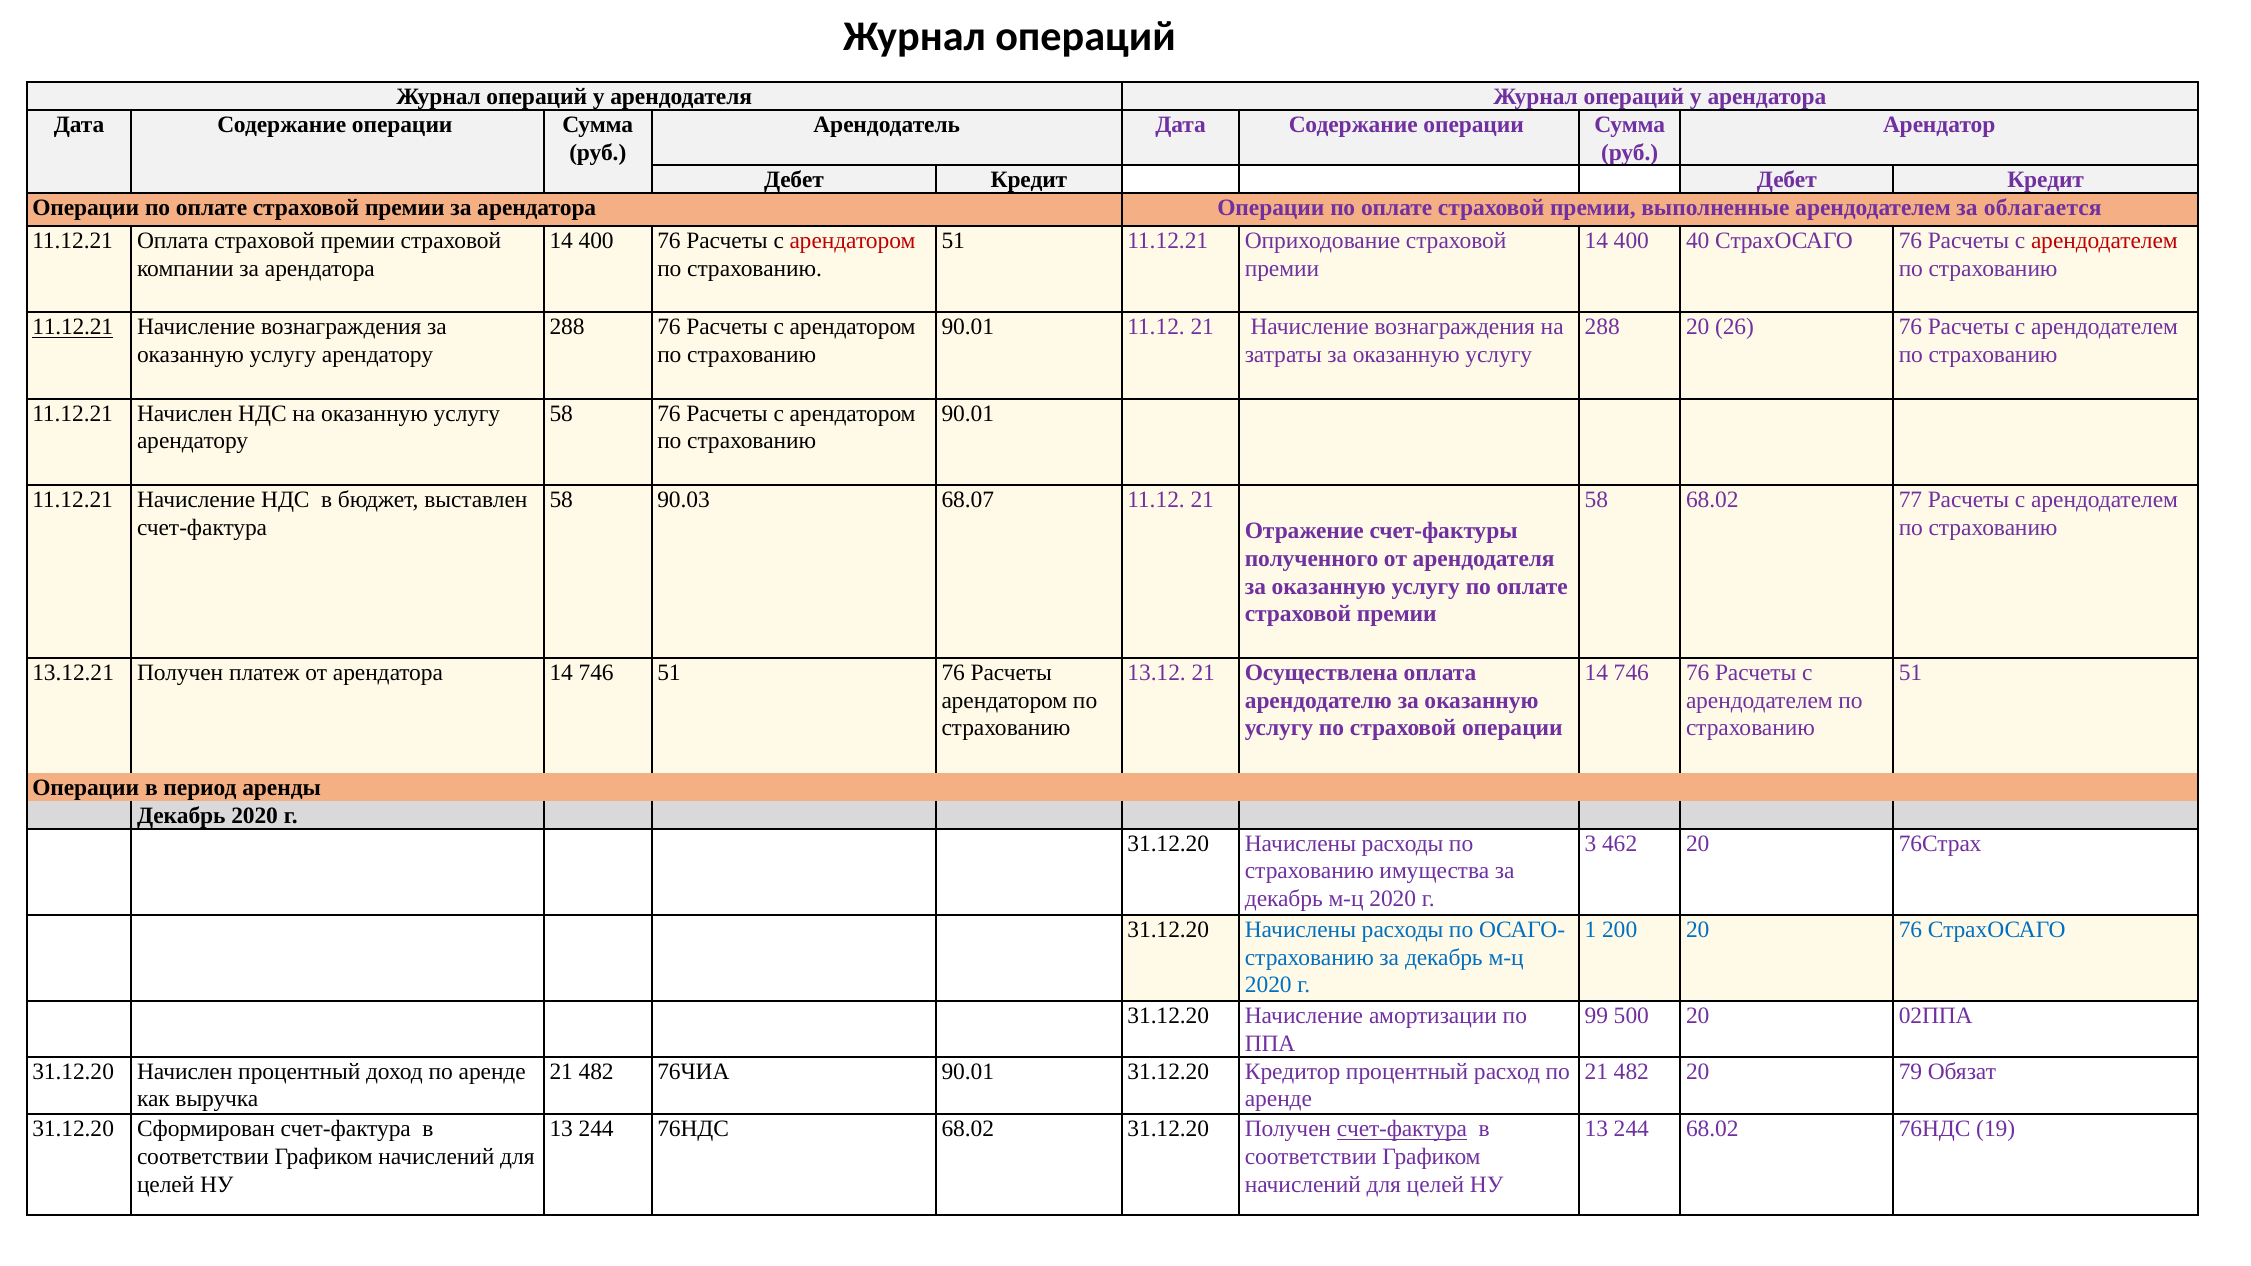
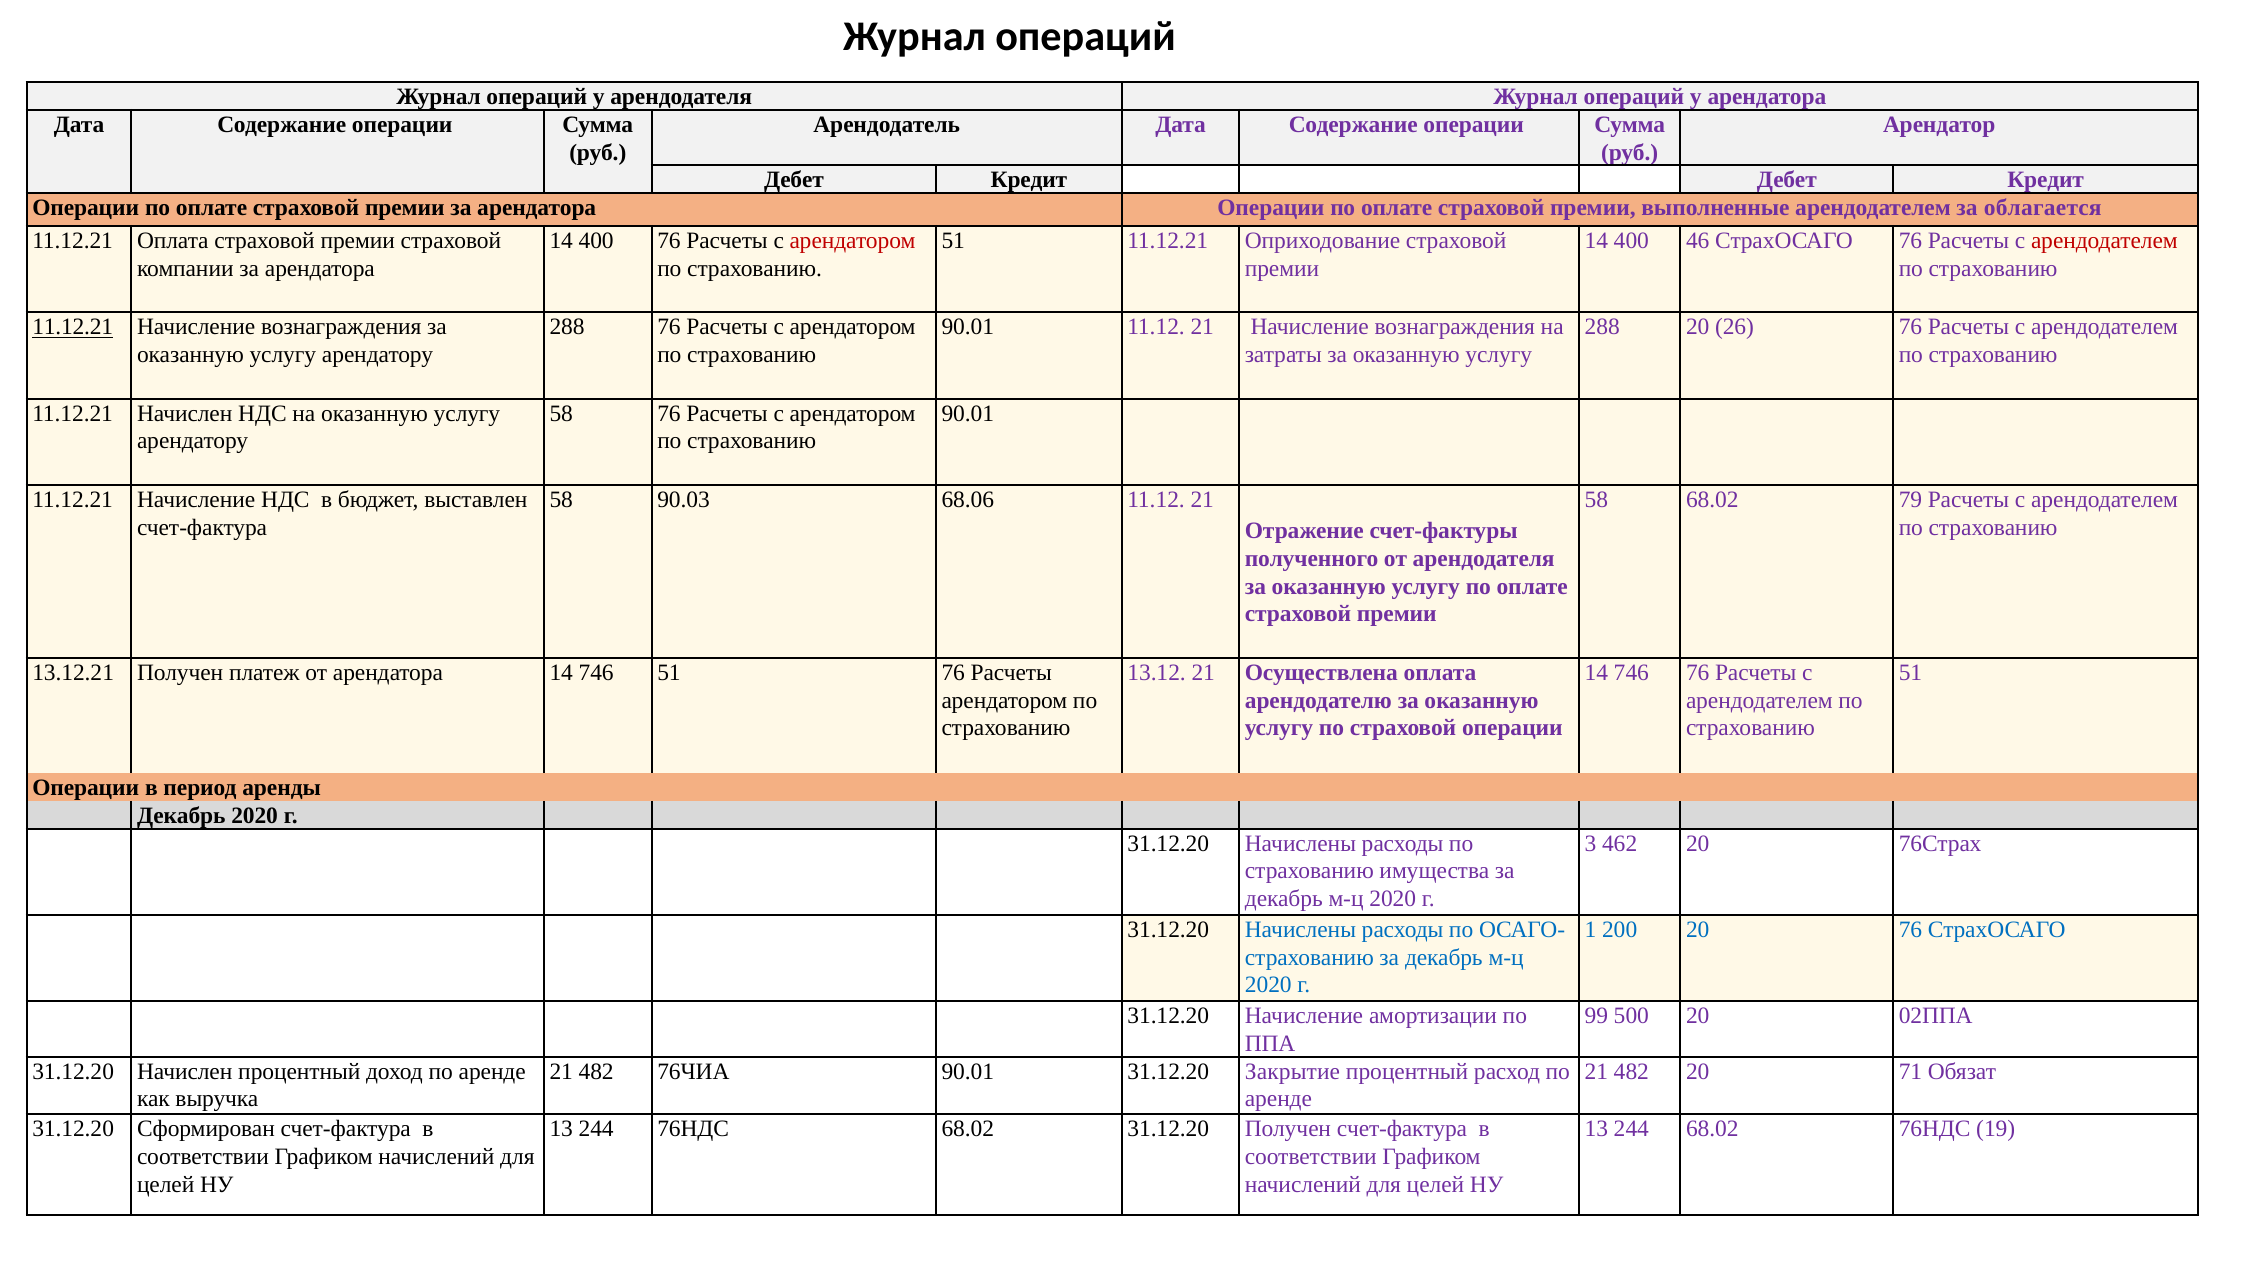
40: 40 -> 46
68.07: 68.07 -> 68.06
77: 77 -> 79
Кредитор: Кредитор -> Закрытие
79: 79 -> 71
счет-фактура at (1402, 1129) underline: present -> none
